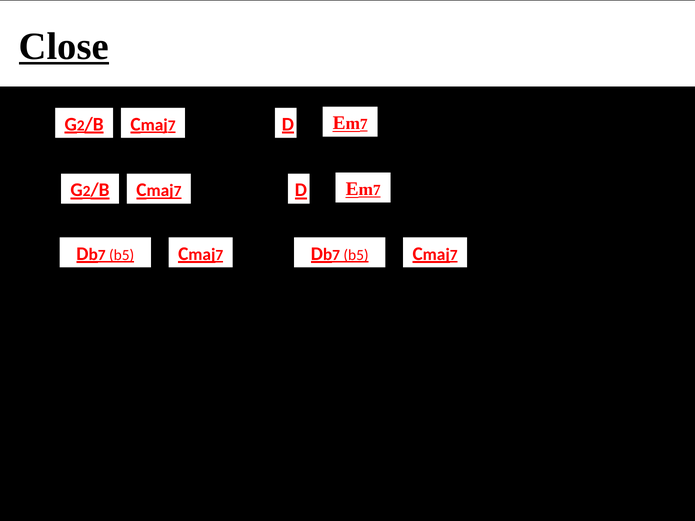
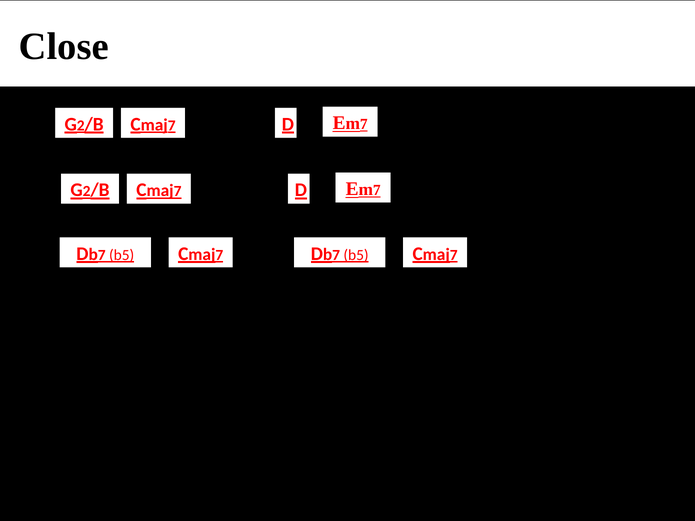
Close underline: present -> none
